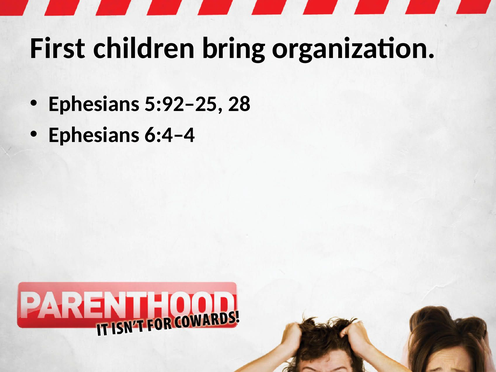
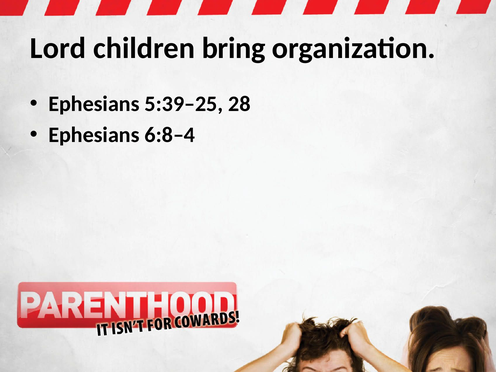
First: First -> Lord
5:92–25: 5:92–25 -> 5:39–25
6:4–4: 6:4–4 -> 6:8–4
